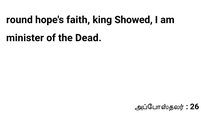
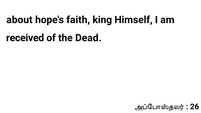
round: round -> about
Showed: Showed -> Himself
minister: minister -> received
